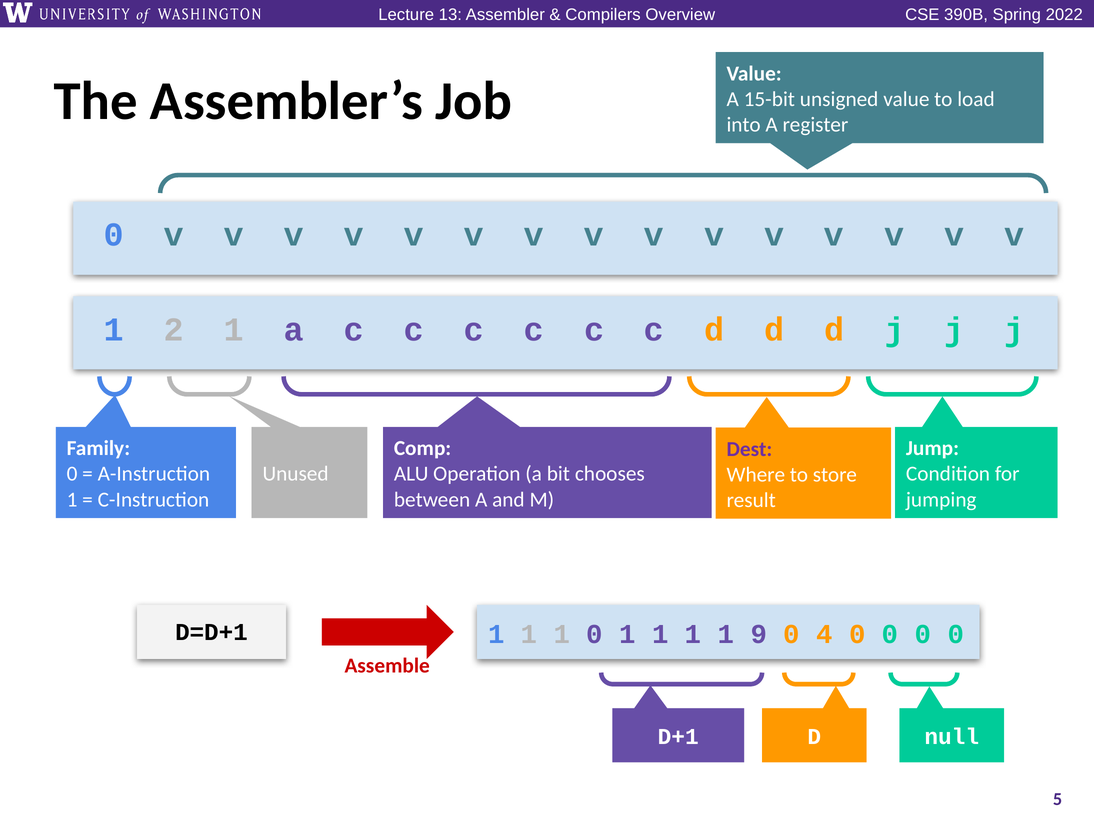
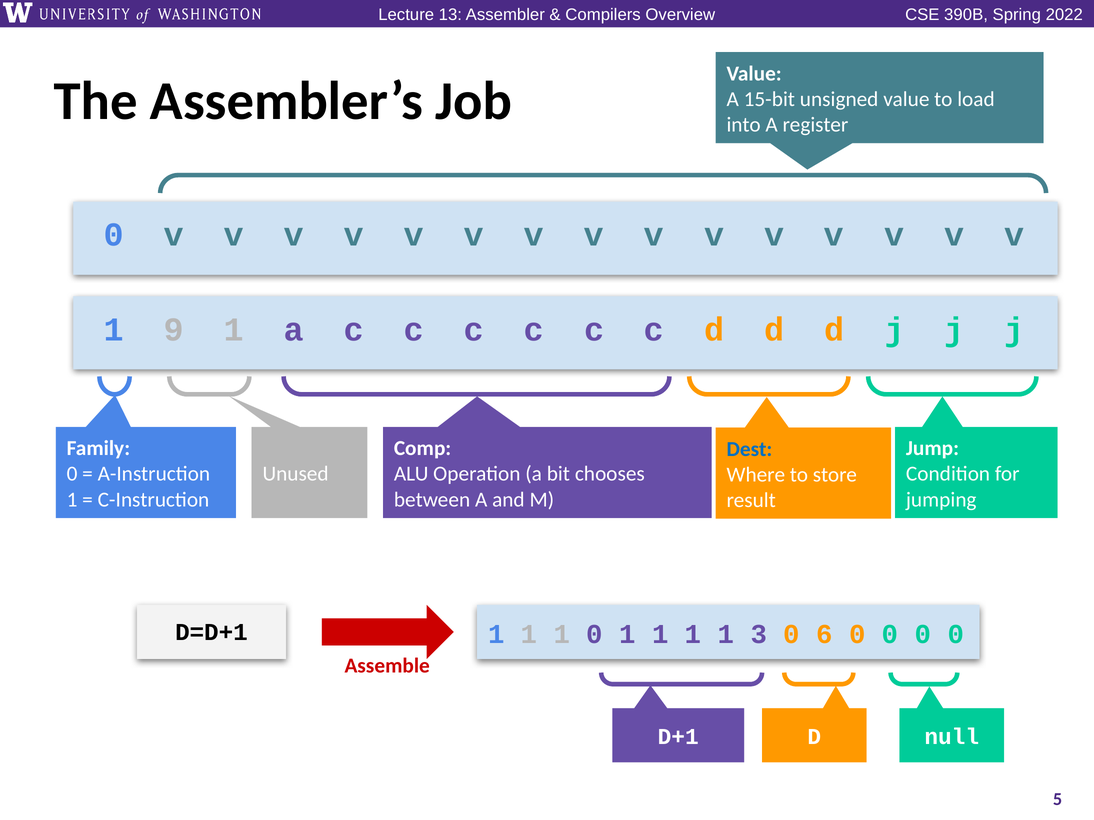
2: 2 -> 9
Dest colour: purple -> blue
9: 9 -> 3
4: 4 -> 6
